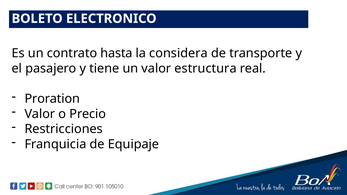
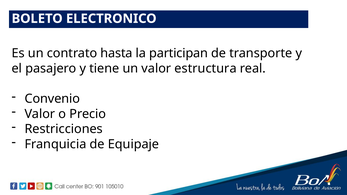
considera: considera -> participan
Proration: Proration -> Convenio
